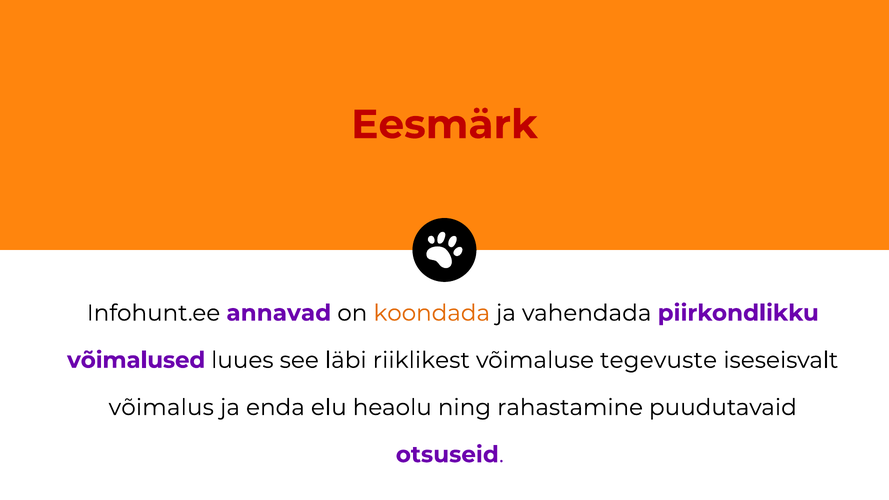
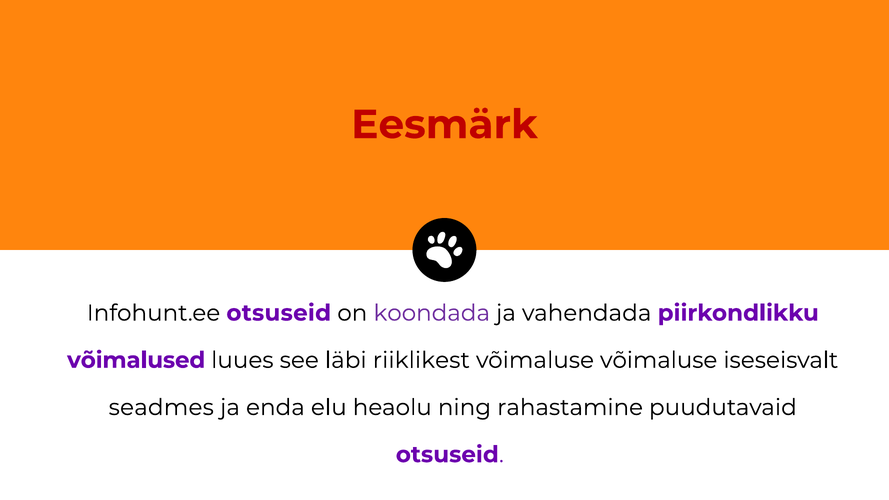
Infohunt.ee annavad: annavad -> otsuseid
koondada colour: orange -> purple
võimaluse tegevuste: tegevuste -> võimaluse
võimalus: võimalus -> seadmes
